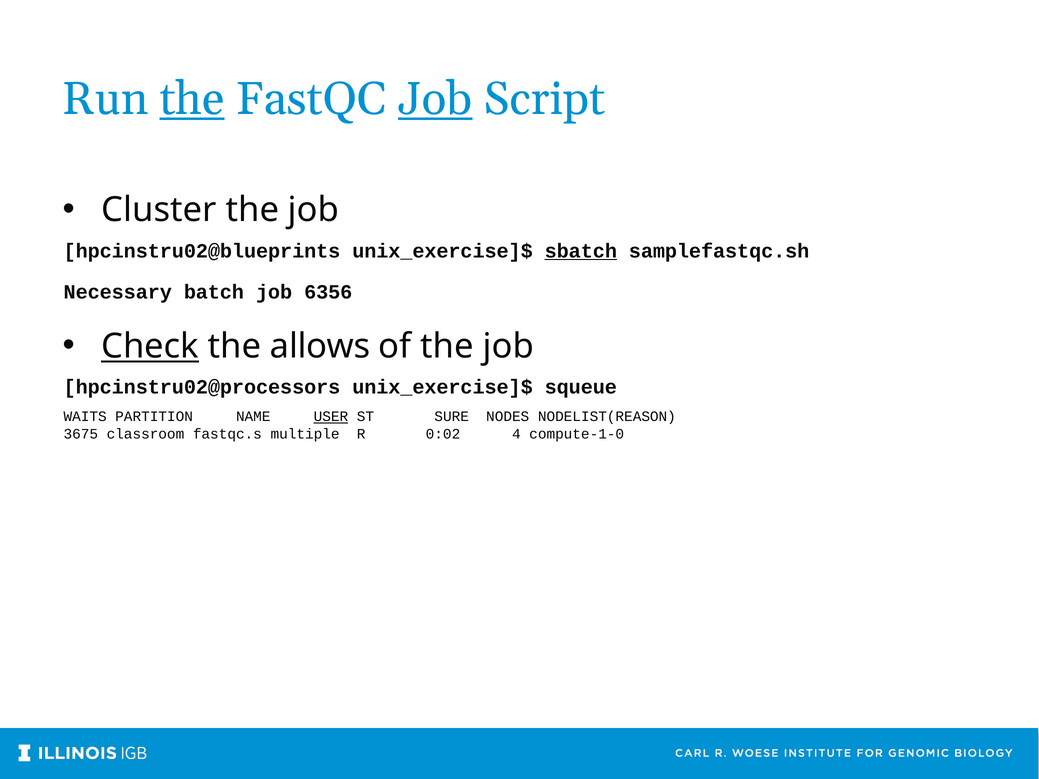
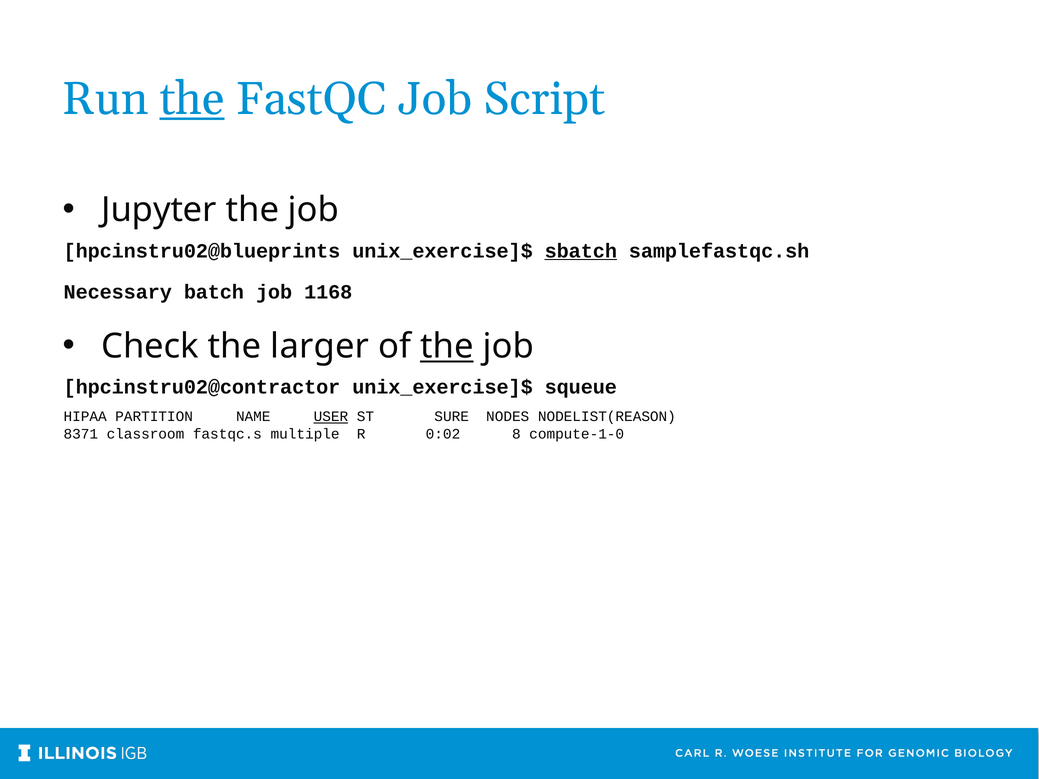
Job at (435, 99) underline: present -> none
Cluster: Cluster -> Jupyter
6356: 6356 -> 1168
Check underline: present -> none
allows: allows -> larger
the at (447, 347) underline: none -> present
hpcinstru02@processors: hpcinstru02@processors -> hpcinstru02@contractor
WAITS: WAITS -> HIPAA
3675: 3675 -> 8371
4: 4 -> 8
